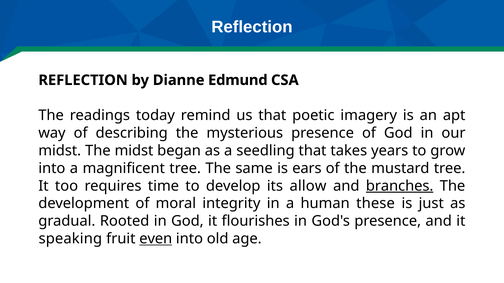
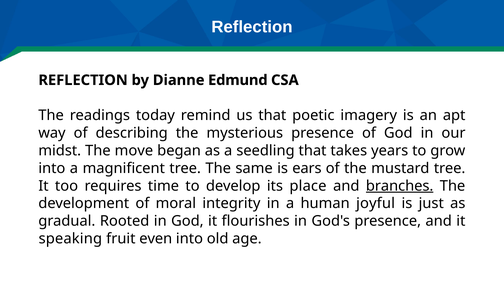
The midst: midst -> move
allow: allow -> place
these: these -> joyful
even underline: present -> none
